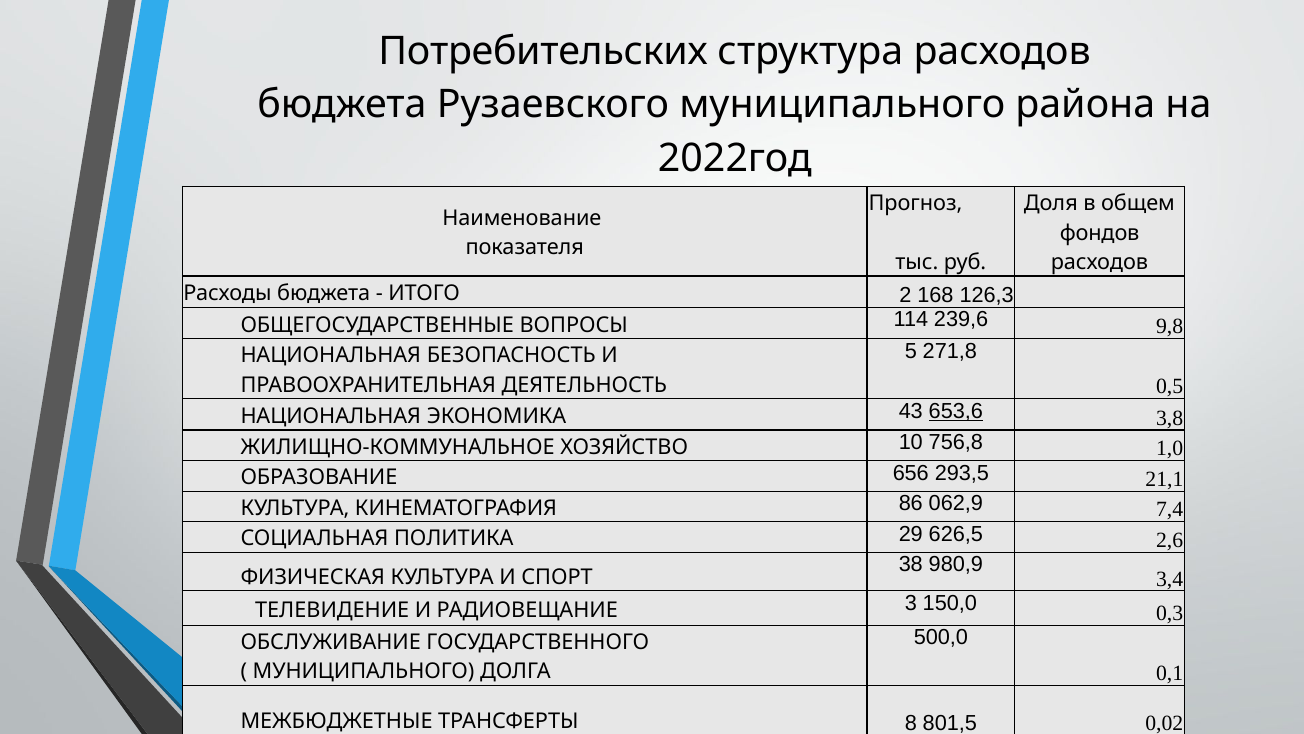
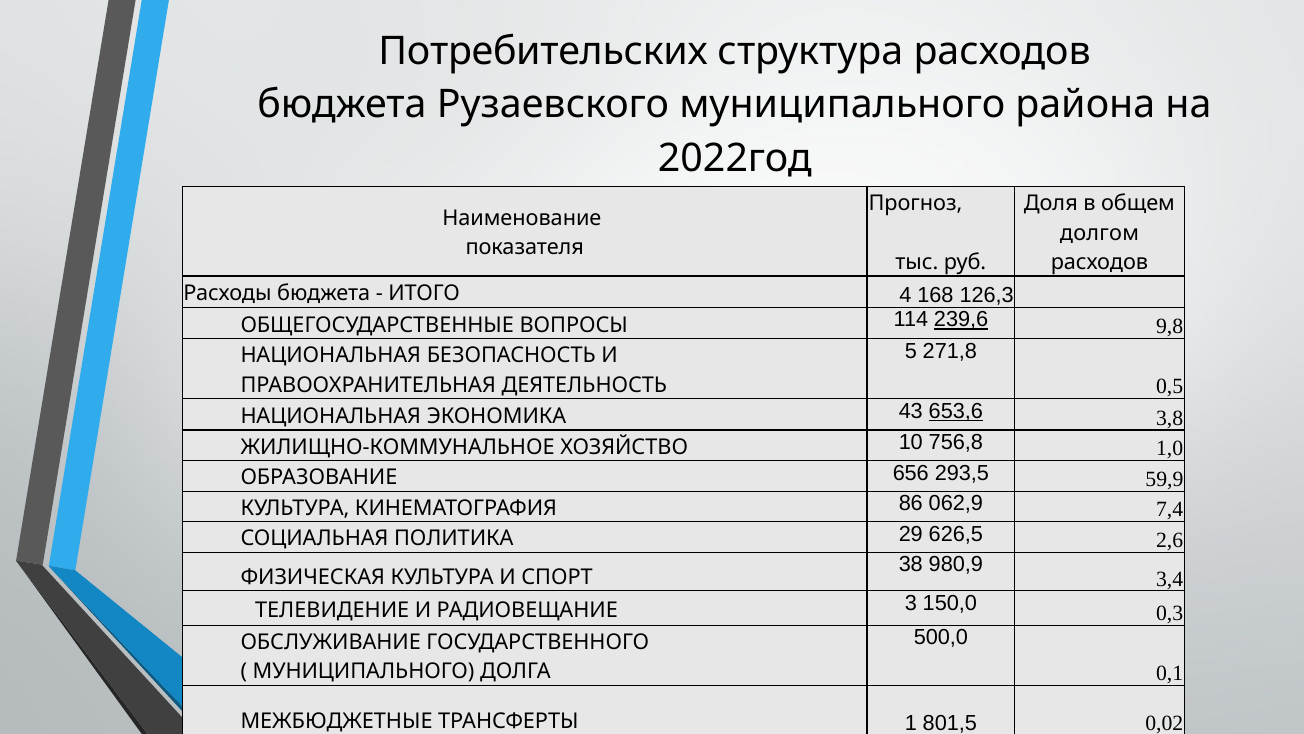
фондов: фондов -> долгом
2: 2 -> 4
239,6 underline: none -> present
21,1: 21,1 -> 59,9
8: 8 -> 1
